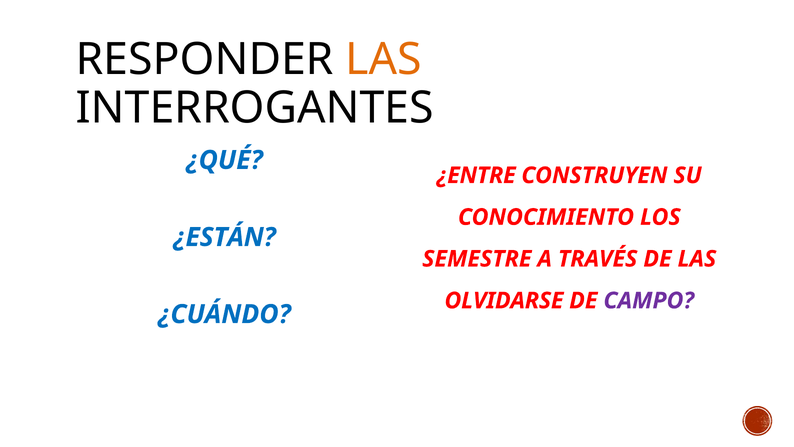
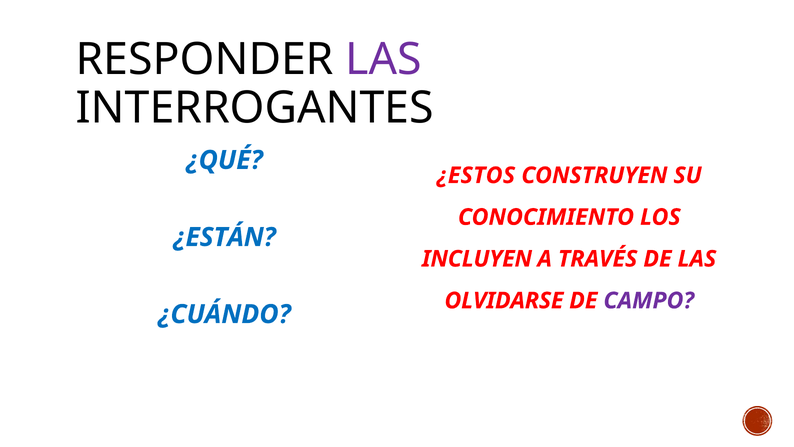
LAS at (384, 60) colour: orange -> purple
¿ENTRE: ¿ENTRE -> ¿ESTOS
SEMESTRE: SEMESTRE -> INCLUYEN
